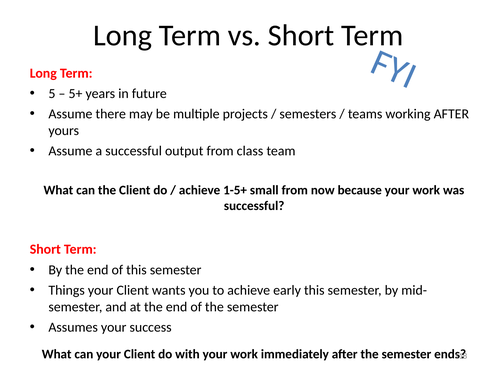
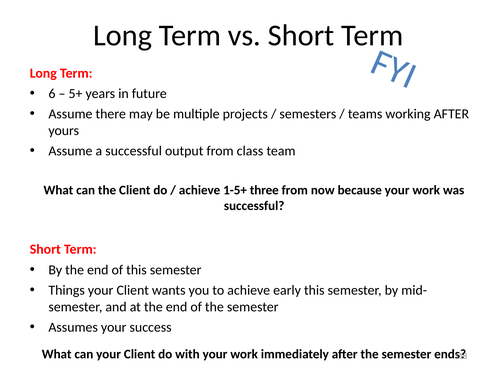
5: 5 -> 6
small: small -> three
